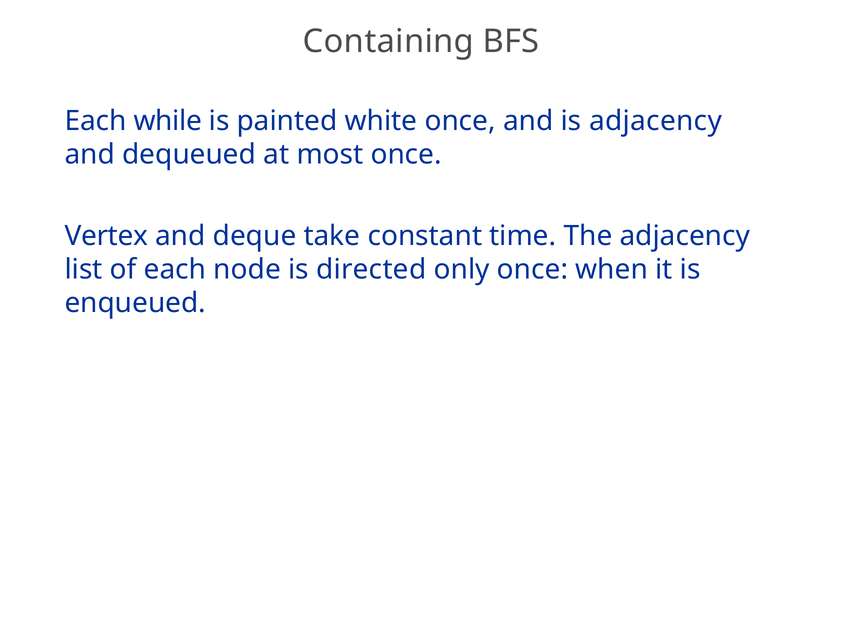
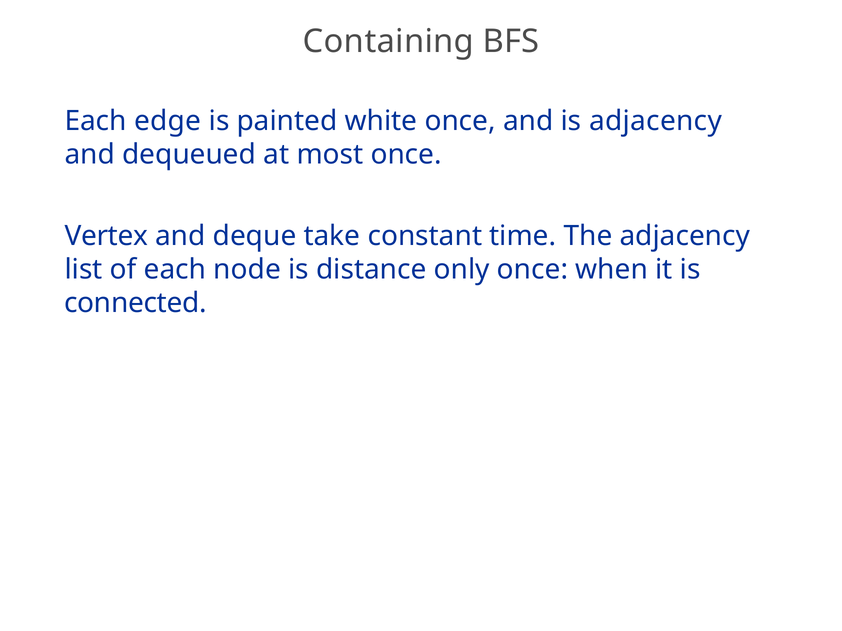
while: while -> edge
directed: directed -> distance
enqueued: enqueued -> connected
